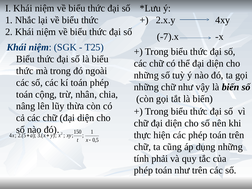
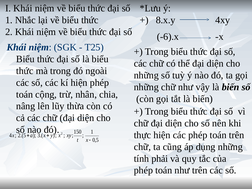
2.x.y: 2.x.y -> 8.x.y
-7).x: -7).x -> -6).x
kí toán: toán -> hiện
